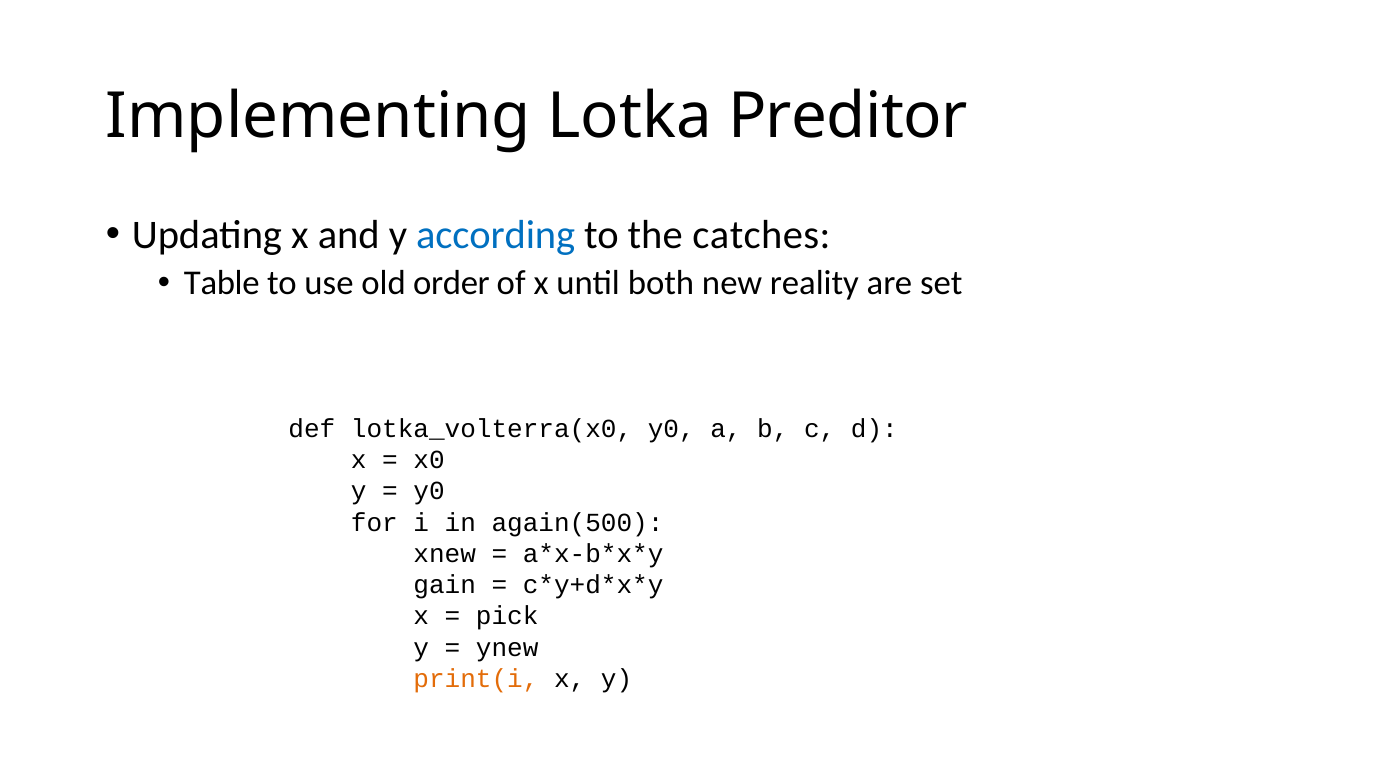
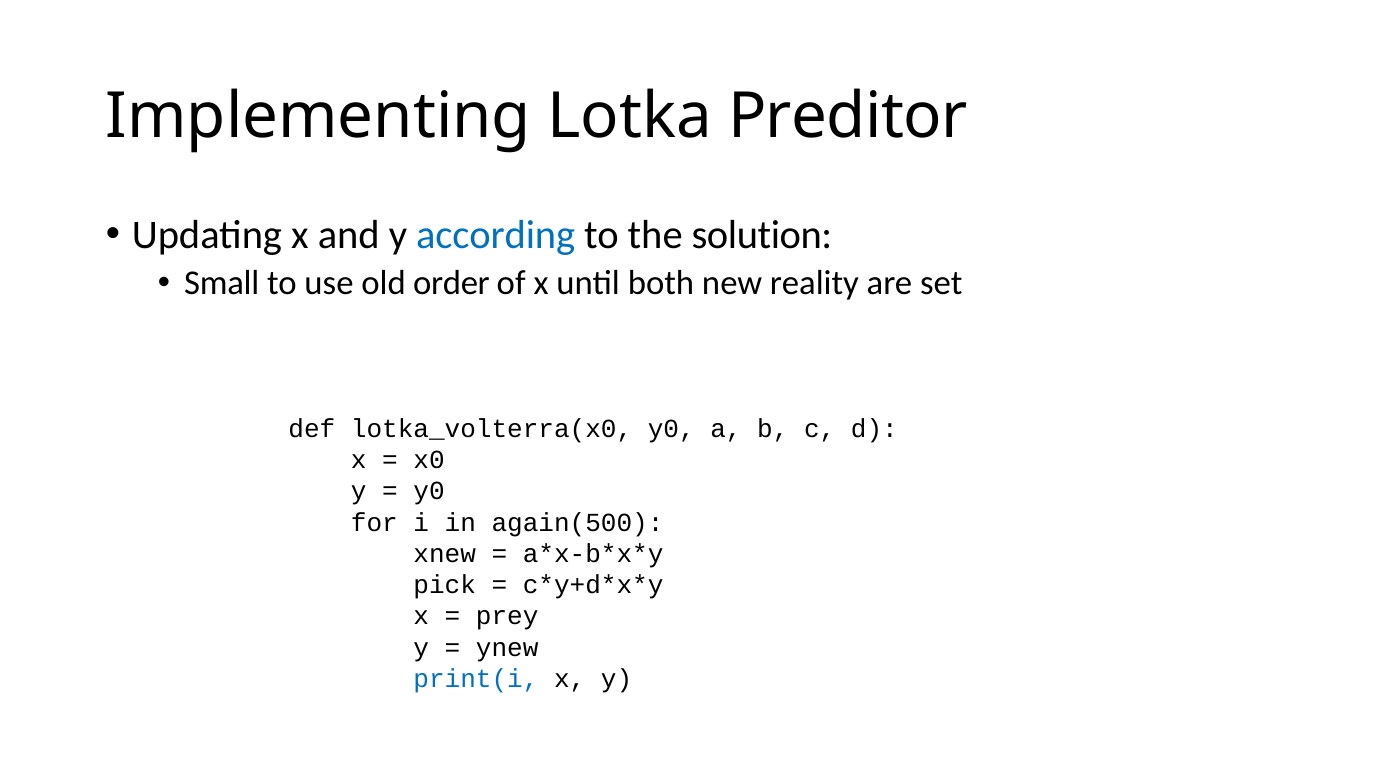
catches: catches -> solution
Table: Table -> Small
gain: gain -> pick
pick: pick -> prey
print(i colour: orange -> blue
